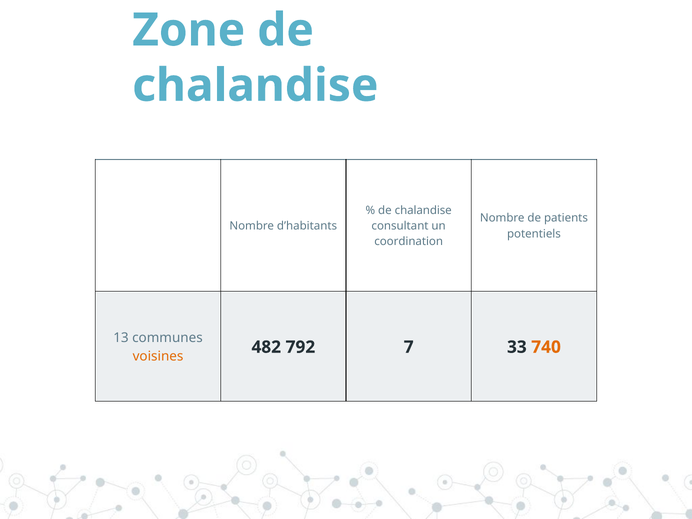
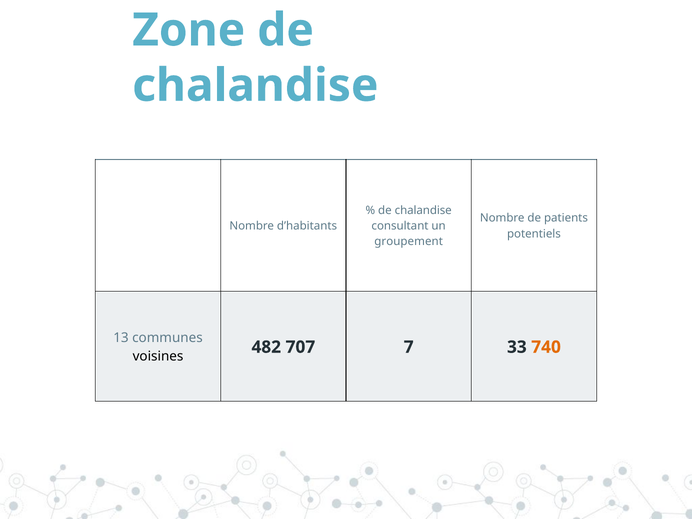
coordination: coordination -> groupement
voisines colour: orange -> black
792: 792 -> 707
